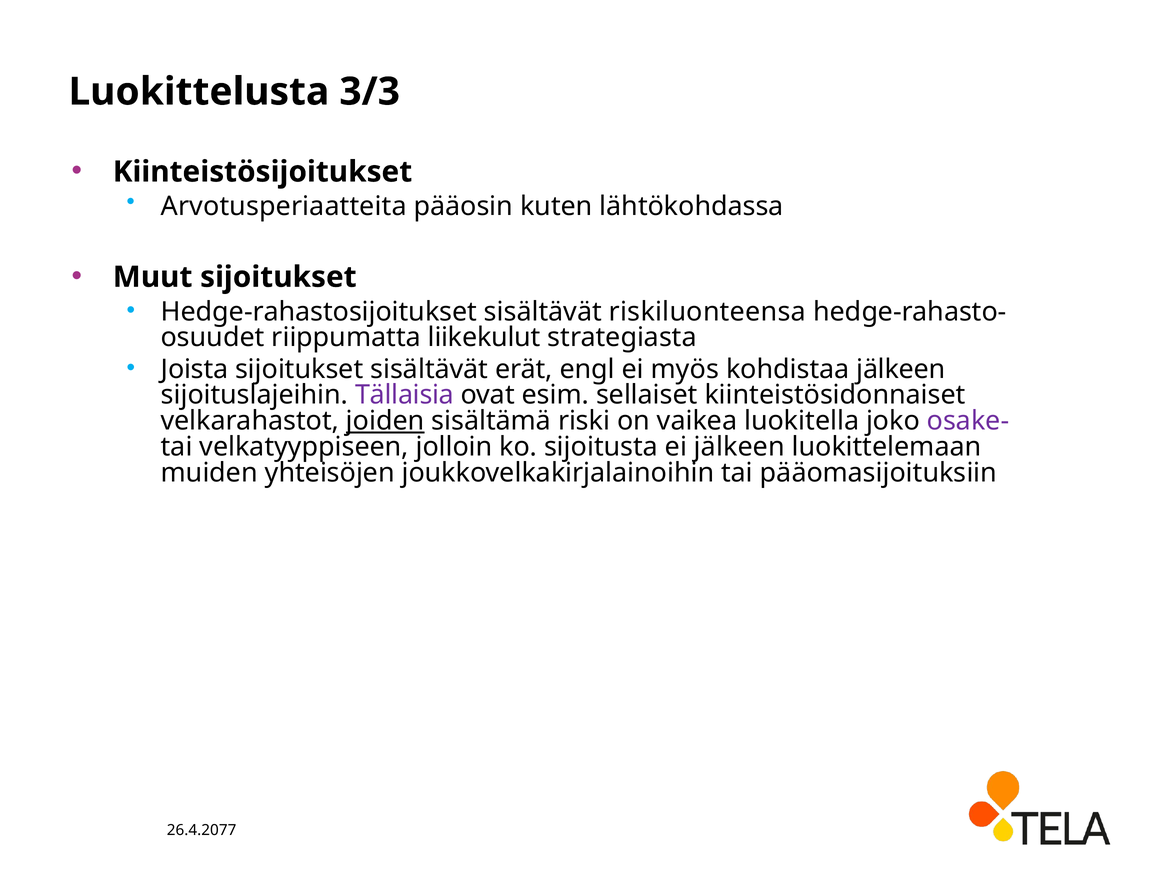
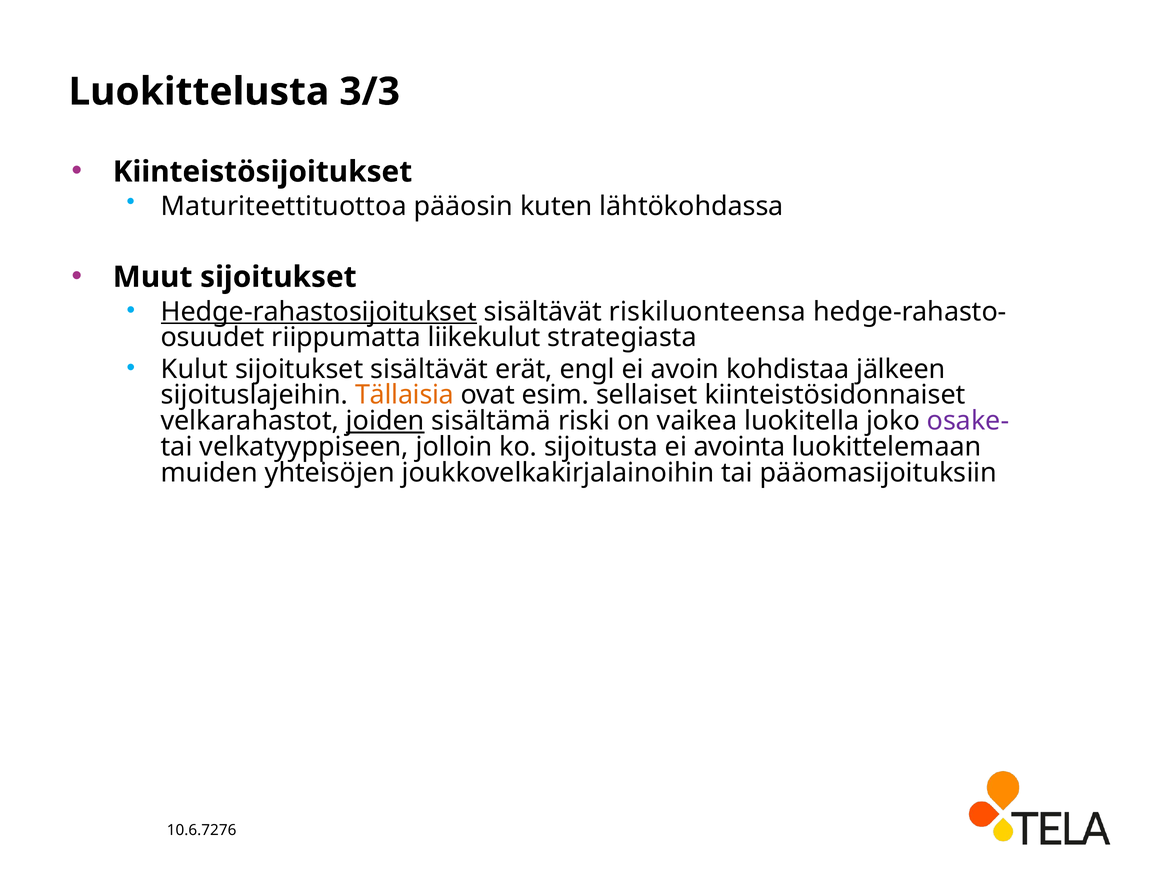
Arvotusperiaatteita: Arvotusperiaatteita -> Maturiteettituottoa
Hedge-rahastosijoitukset underline: none -> present
Joista: Joista -> Kulut
myös: myös -> avoin
Tällaisia colour: purple -> orange
ei jälkeen: jälkeen -> avointa
26.4.2077: 26.4.2077 -> 10.6.7276
